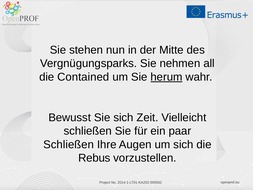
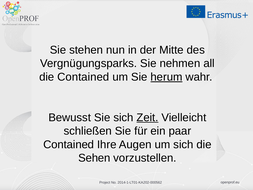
Zeit underline: none -> present
Schließen at (69, 144): Schließen -> Contained
Rebus: Rebus -> Sehen
